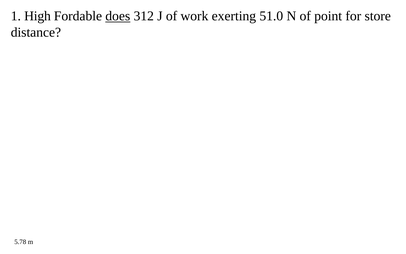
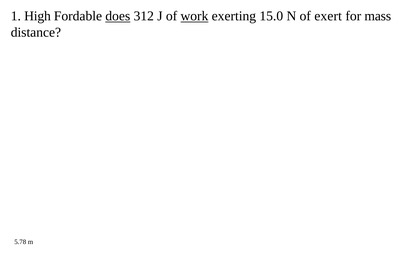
work underline: none -> present
51.0: 51.0 -> 15.0
point: point -> exert
store: store -> mass
